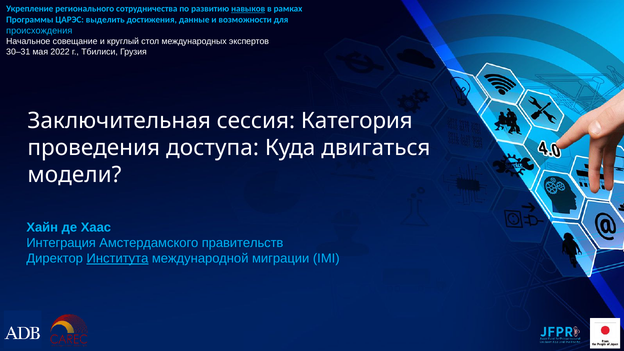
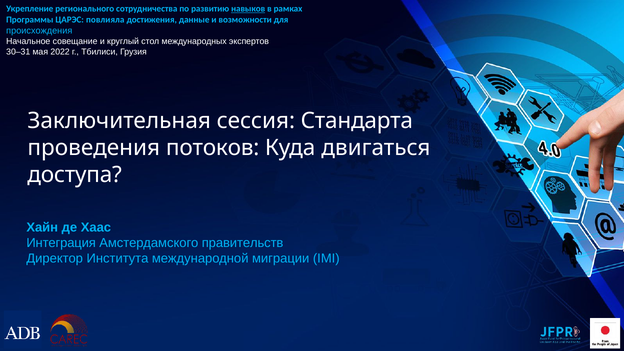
выделить: выделить -> повлияла
Категория: Категория -> Стандарта
доступа: доступа -> потоков
модели: модели -> доступа
Института underline: present -> none
